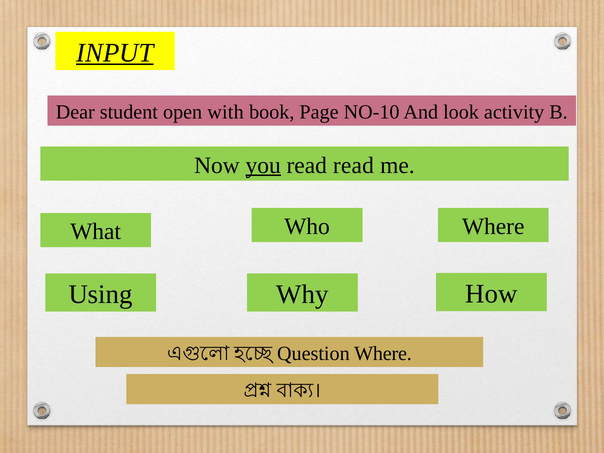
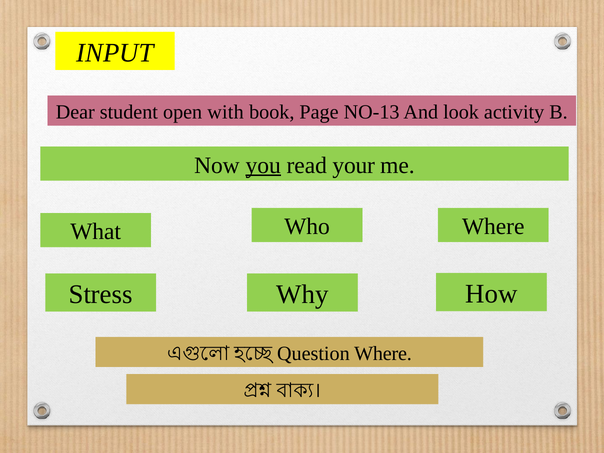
INPUT underline: present -> none
NO-10: NO-10 -> NO-13
read read: read -> your
Using: Using -> Stress
